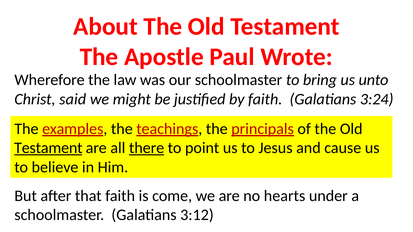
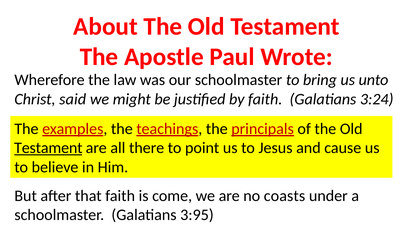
there underline: present -> none
hearts: hearts -> coasts
3:12: 3:12 -> 3:95
